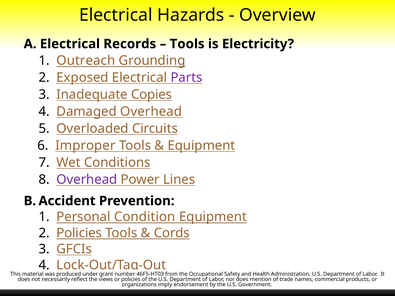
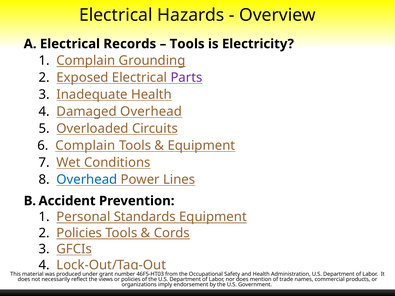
1 Outreach: Outreach -> Complain
Inadequate Copies: Copies -> Health
6 Improper: Improper -> Complain
Overhead at (87, 180) colour: purple -> blue
Condition: Condition -> Standards
